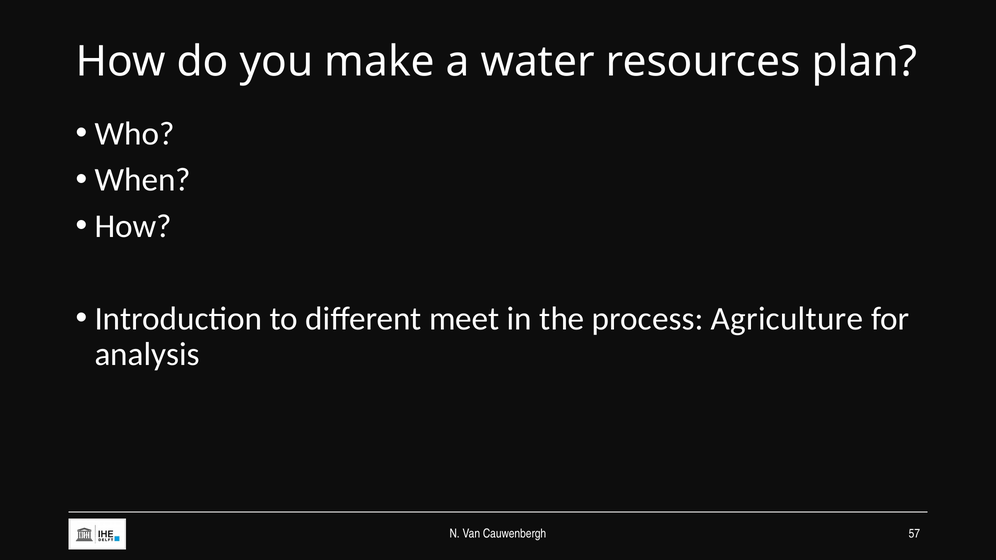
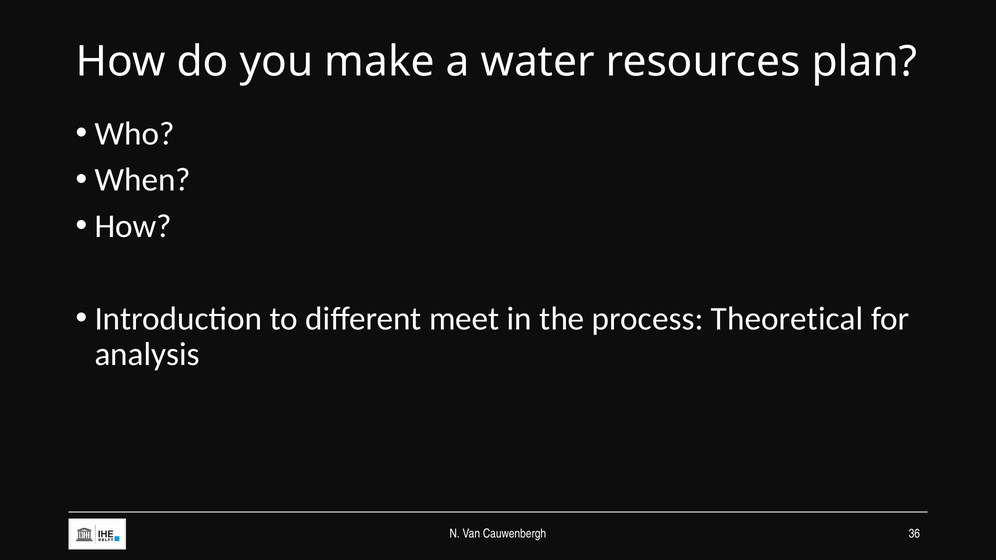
Agriculture: Agriculture -> Theoretical
57: 57 -> 36
